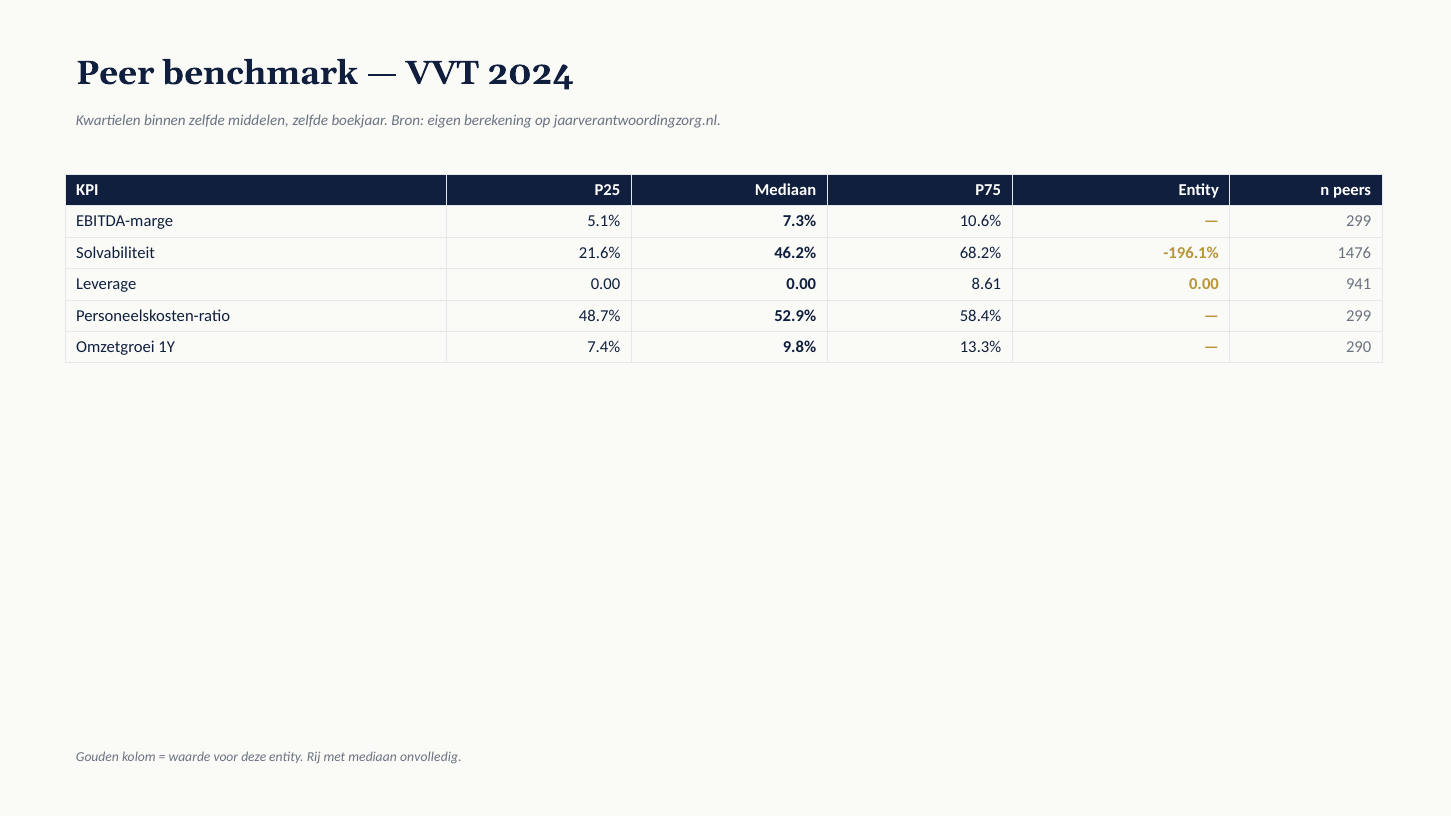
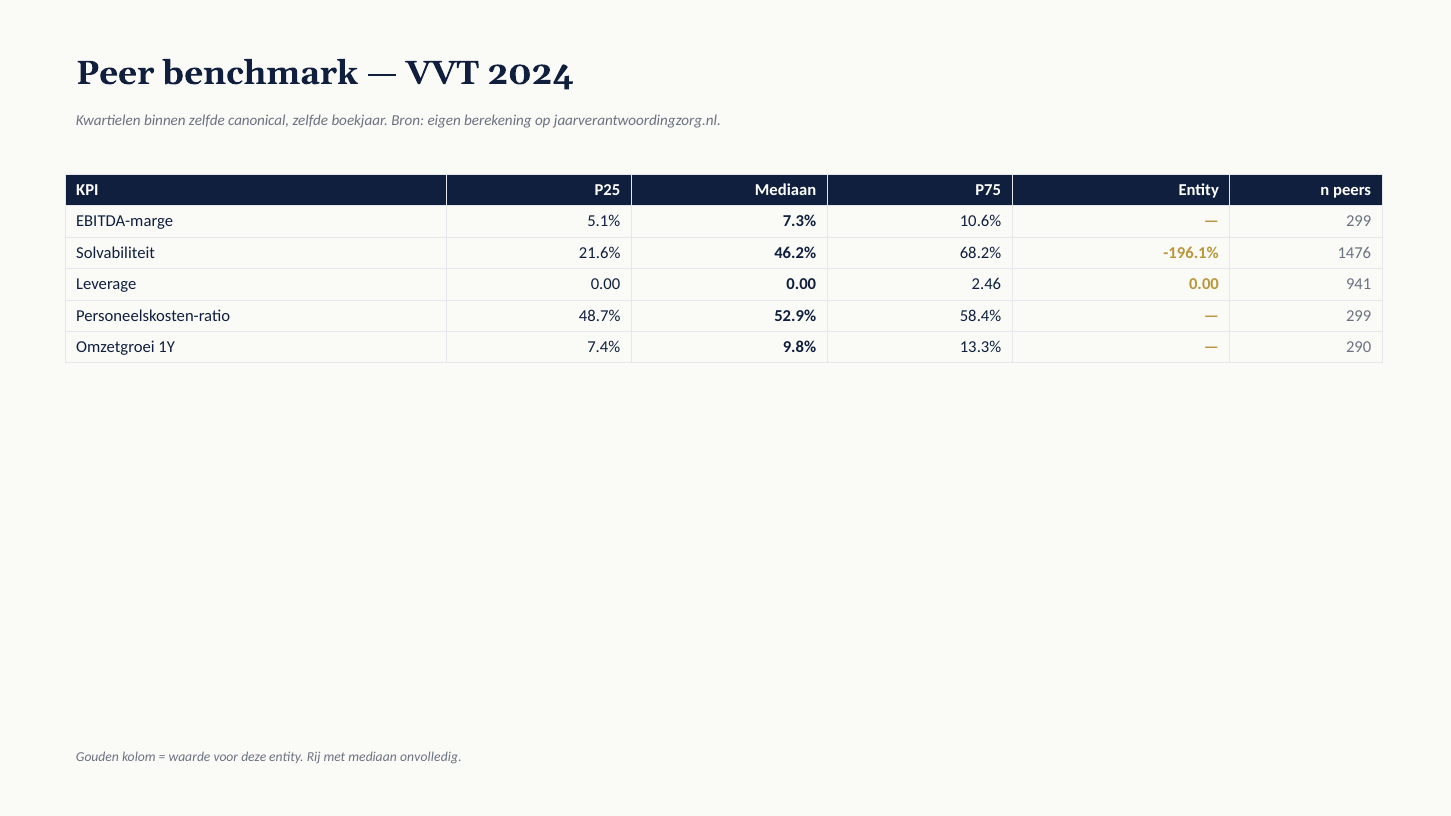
middelen: middelen -> canonical
8.61: 8.61 -> 2.46
